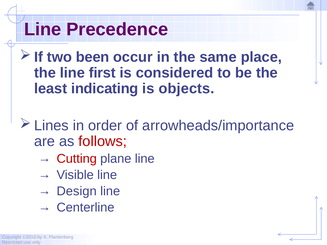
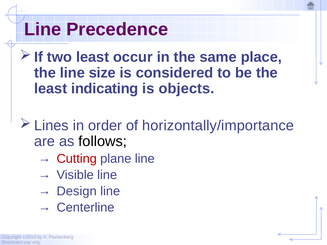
two been: been -> least
first: first -> size
arrowheads/importance: arrowheads/importance -> horizontally/importance
follows colour: red -> black
